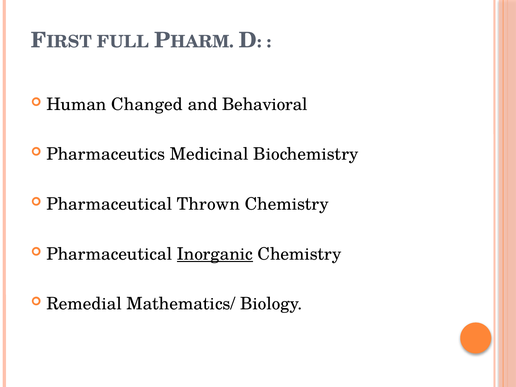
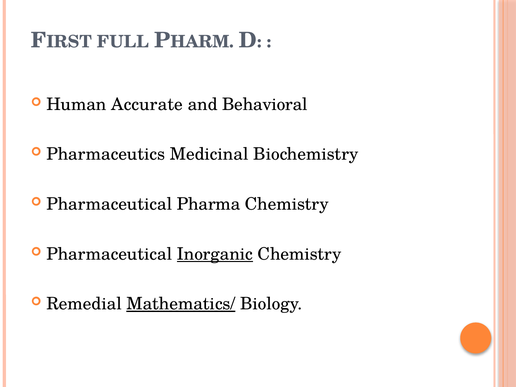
Changed: Changed -> Accurate
Thrown: Thrown -> Pharma
Mathematics/ underline: none -> present
